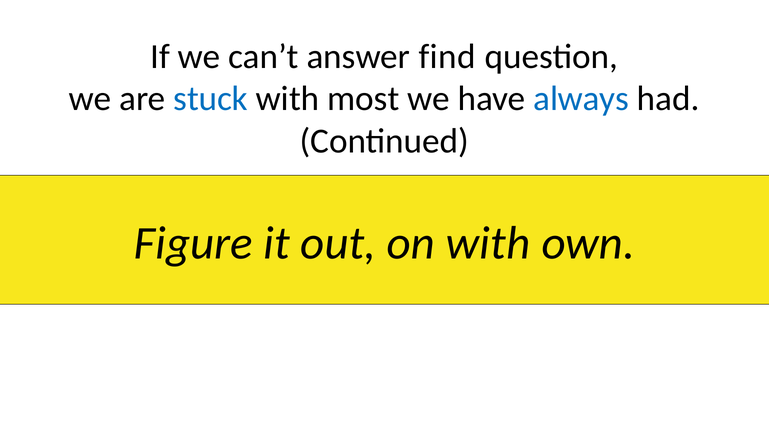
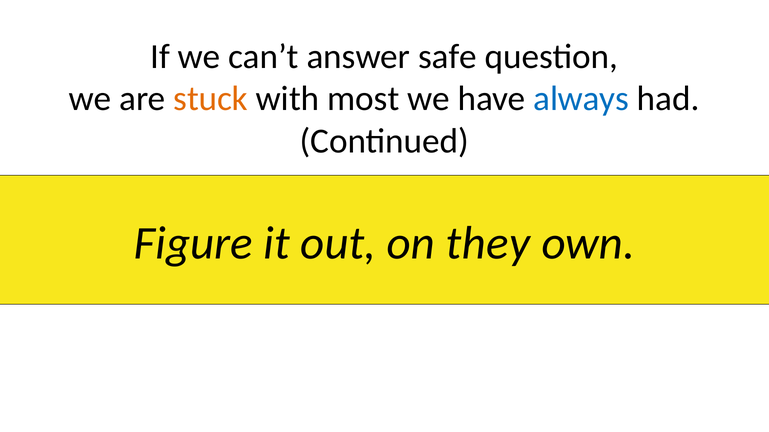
find: find -> safe
stuck colour: blue -> orange
on with: with -> they
